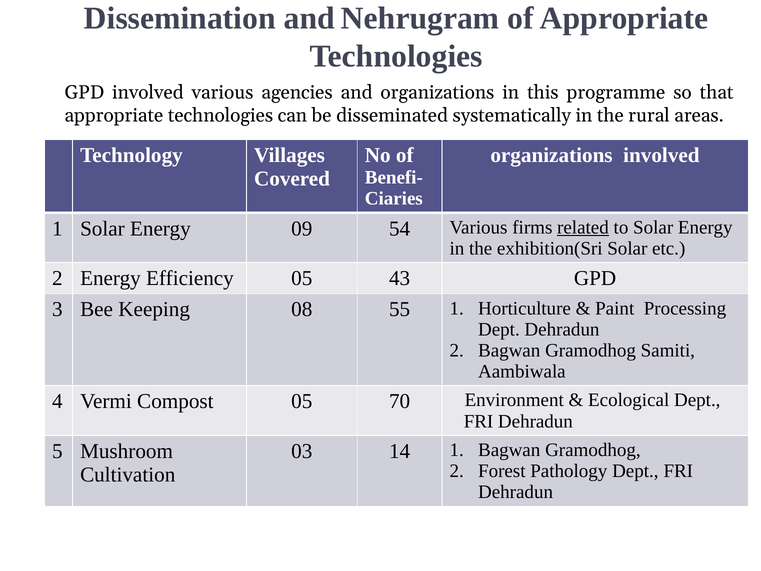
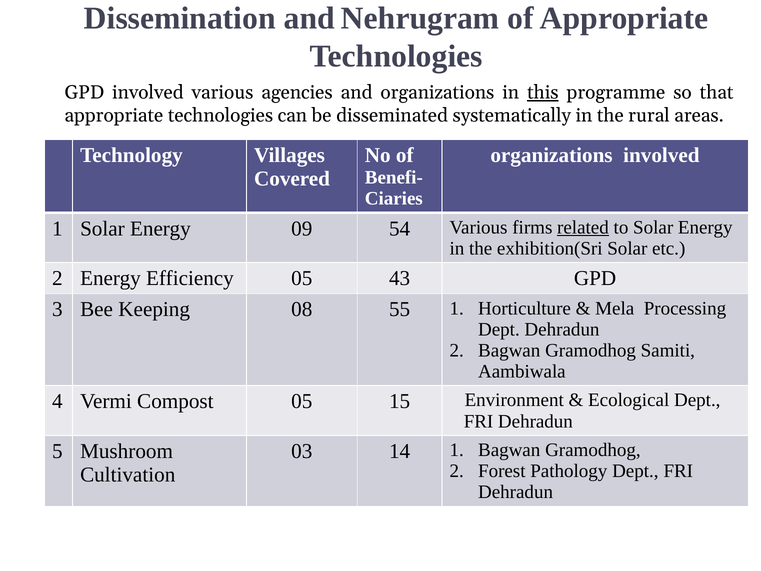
this underline: none -> present
Paint: Paint -> Mela
70: 70 -> 15
